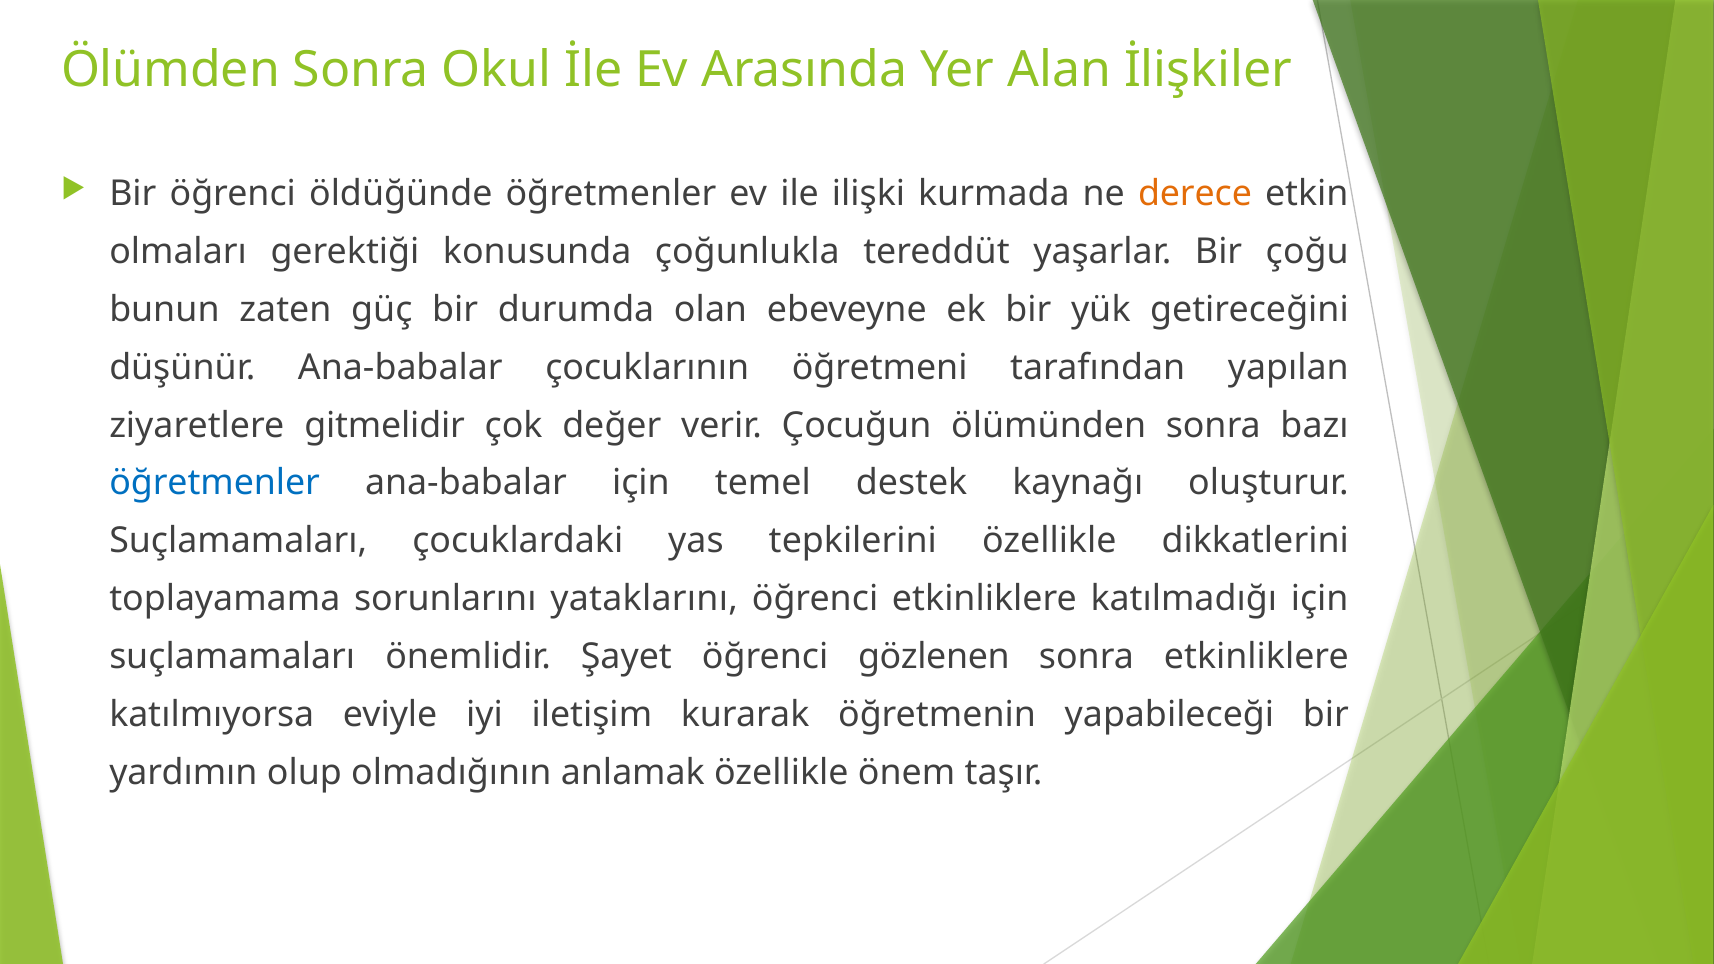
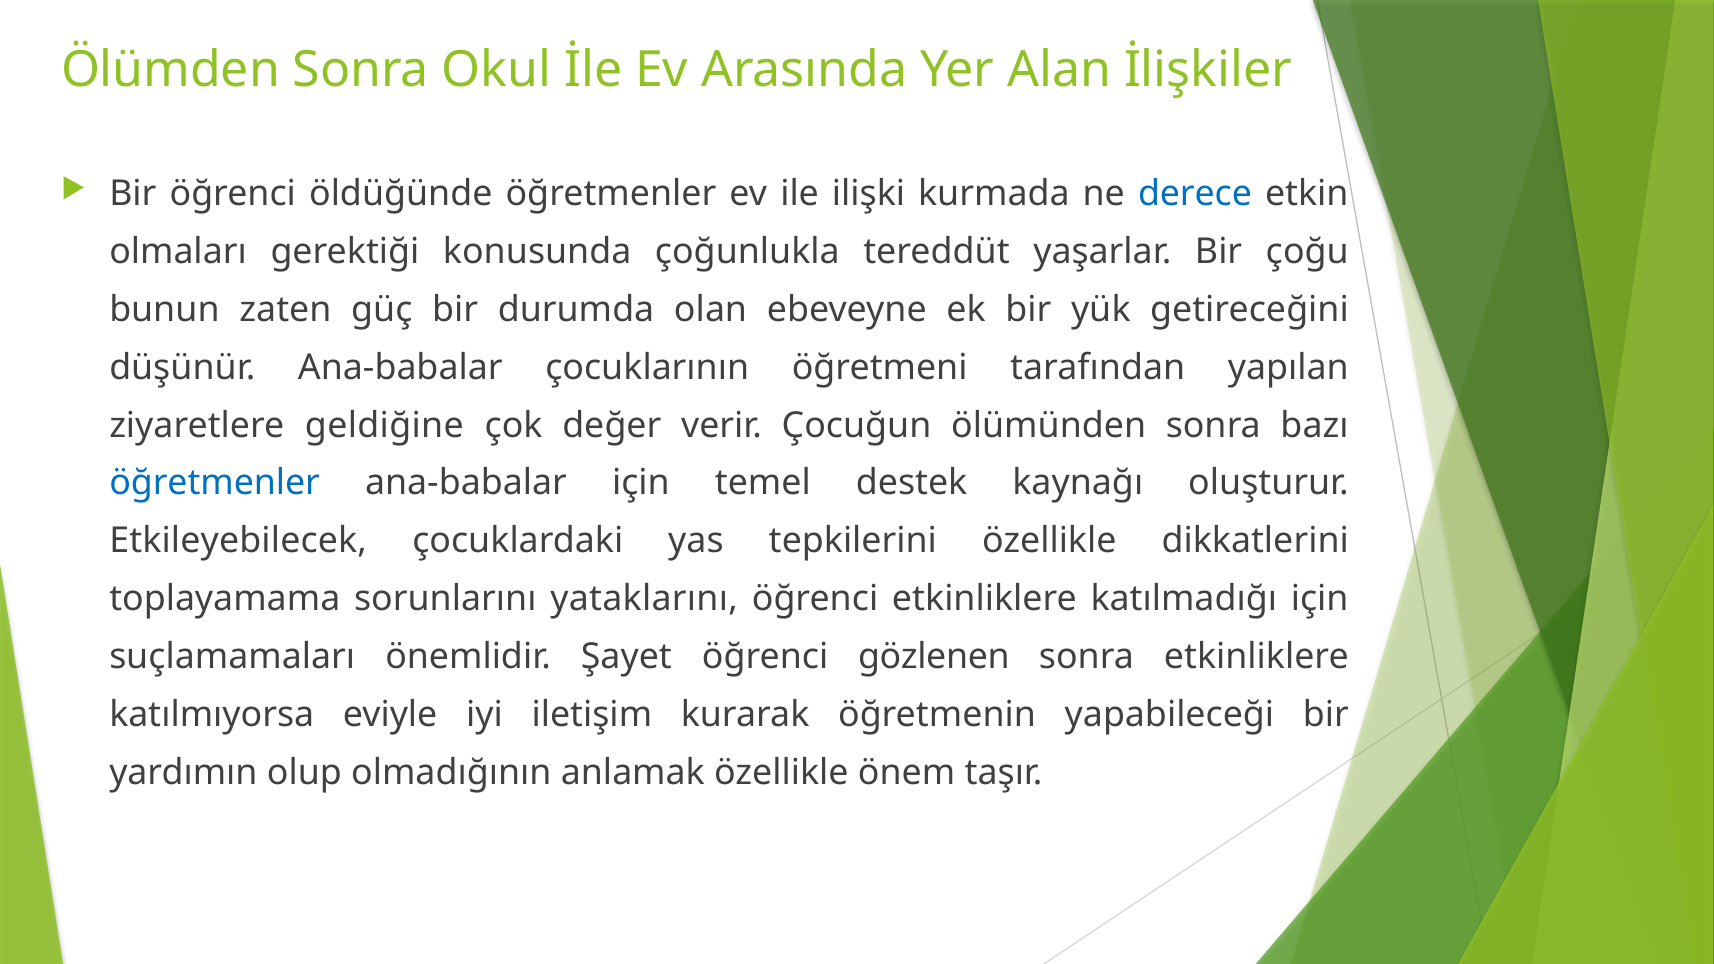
derece colour: orange -> blue
gitmelidir: gitmelidir -> geldiğine
Suçlamamaları at (238, 541): Suçlamamaları -> Etkileyebilecek
